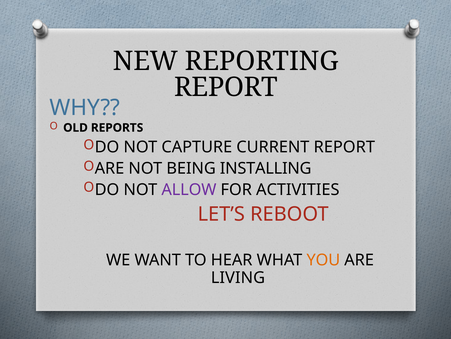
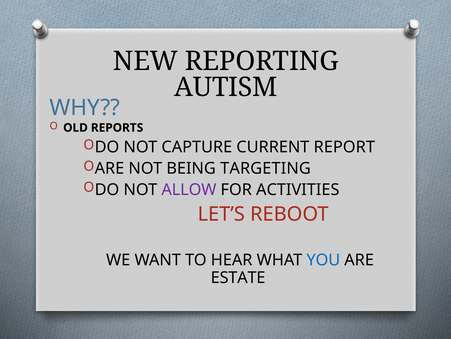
REPORT at (226, 87): REPORT -> AUTISM
INSTALLING: INSTALLING -> TARGETING
YOU colour: orange -> blue
LIVING: LIVING -> ESTATE
